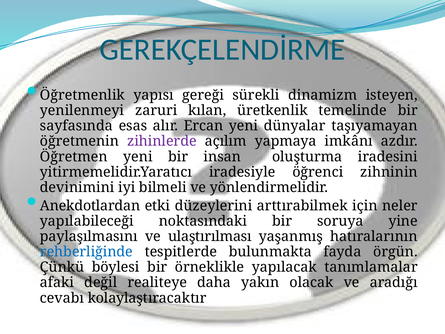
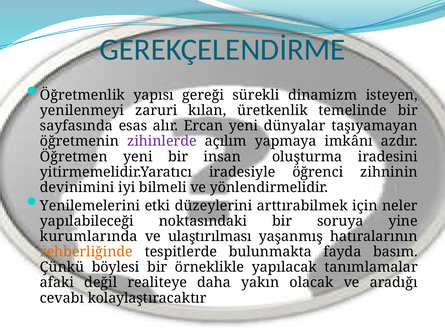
Anekdotlardan: Anekdotlardan -> Yenilemelerini
paylaşılmasını: paylaşılmasını -> kurumlarında
rehberliğinde colour: blue -> orange
örgün: örgün -> basım
